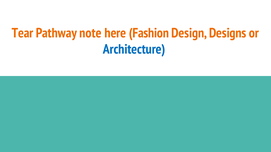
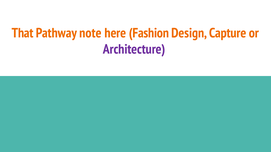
Tear: Tear -> That
Designs: Designs -> Capture
Architecture colour: blue -> purple
